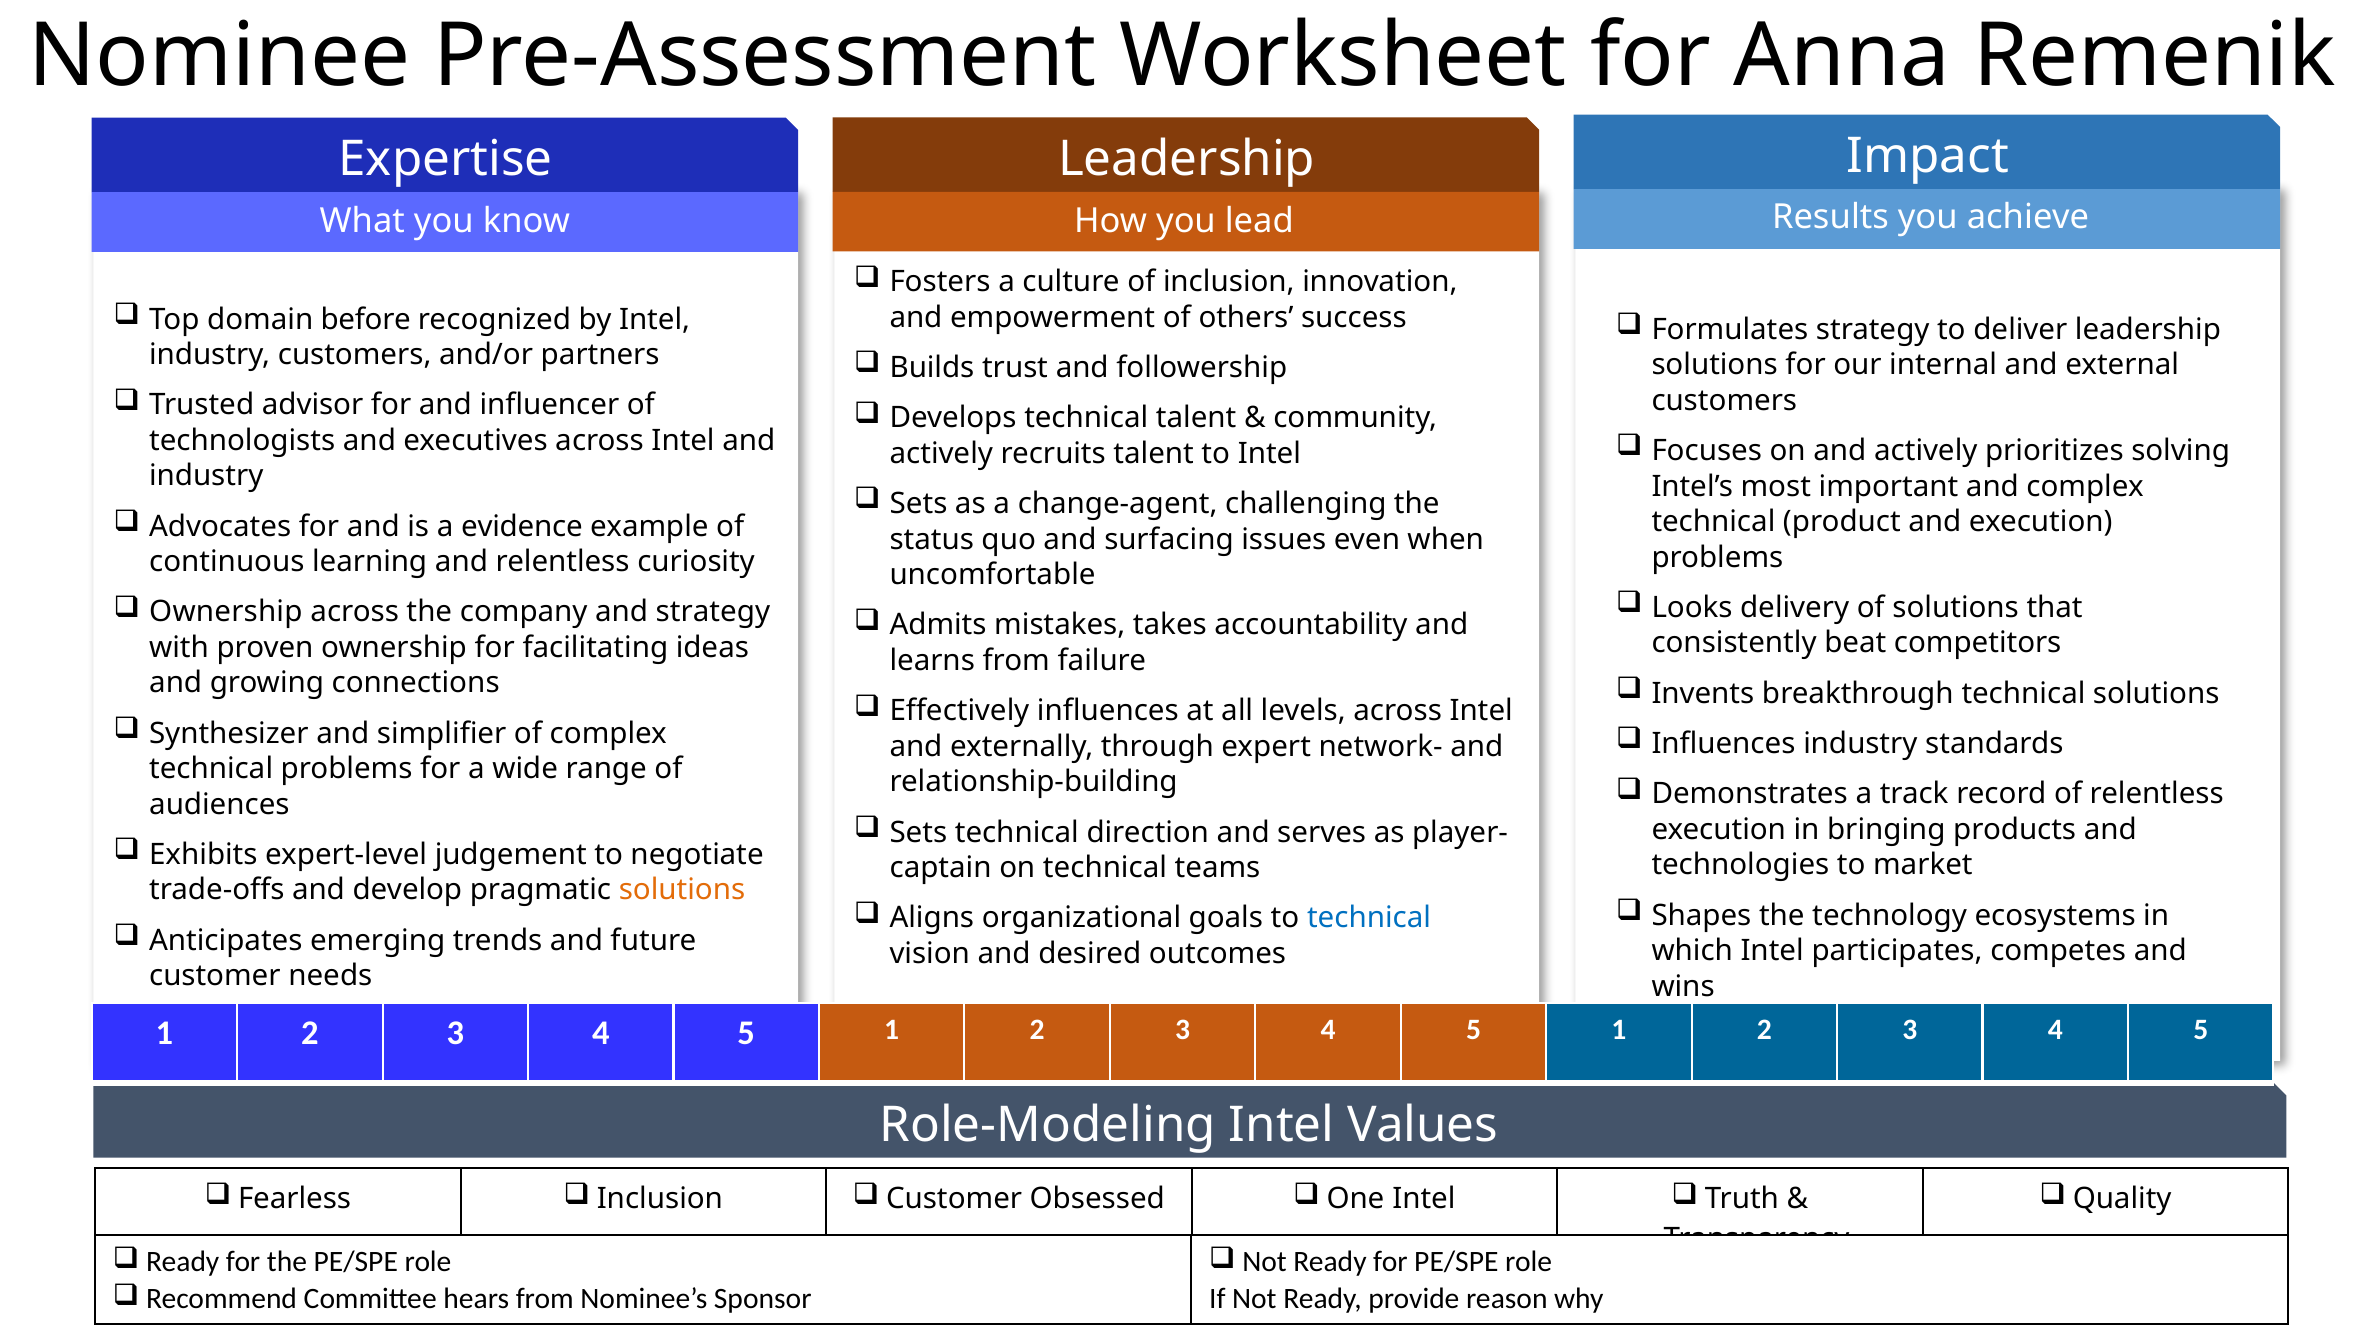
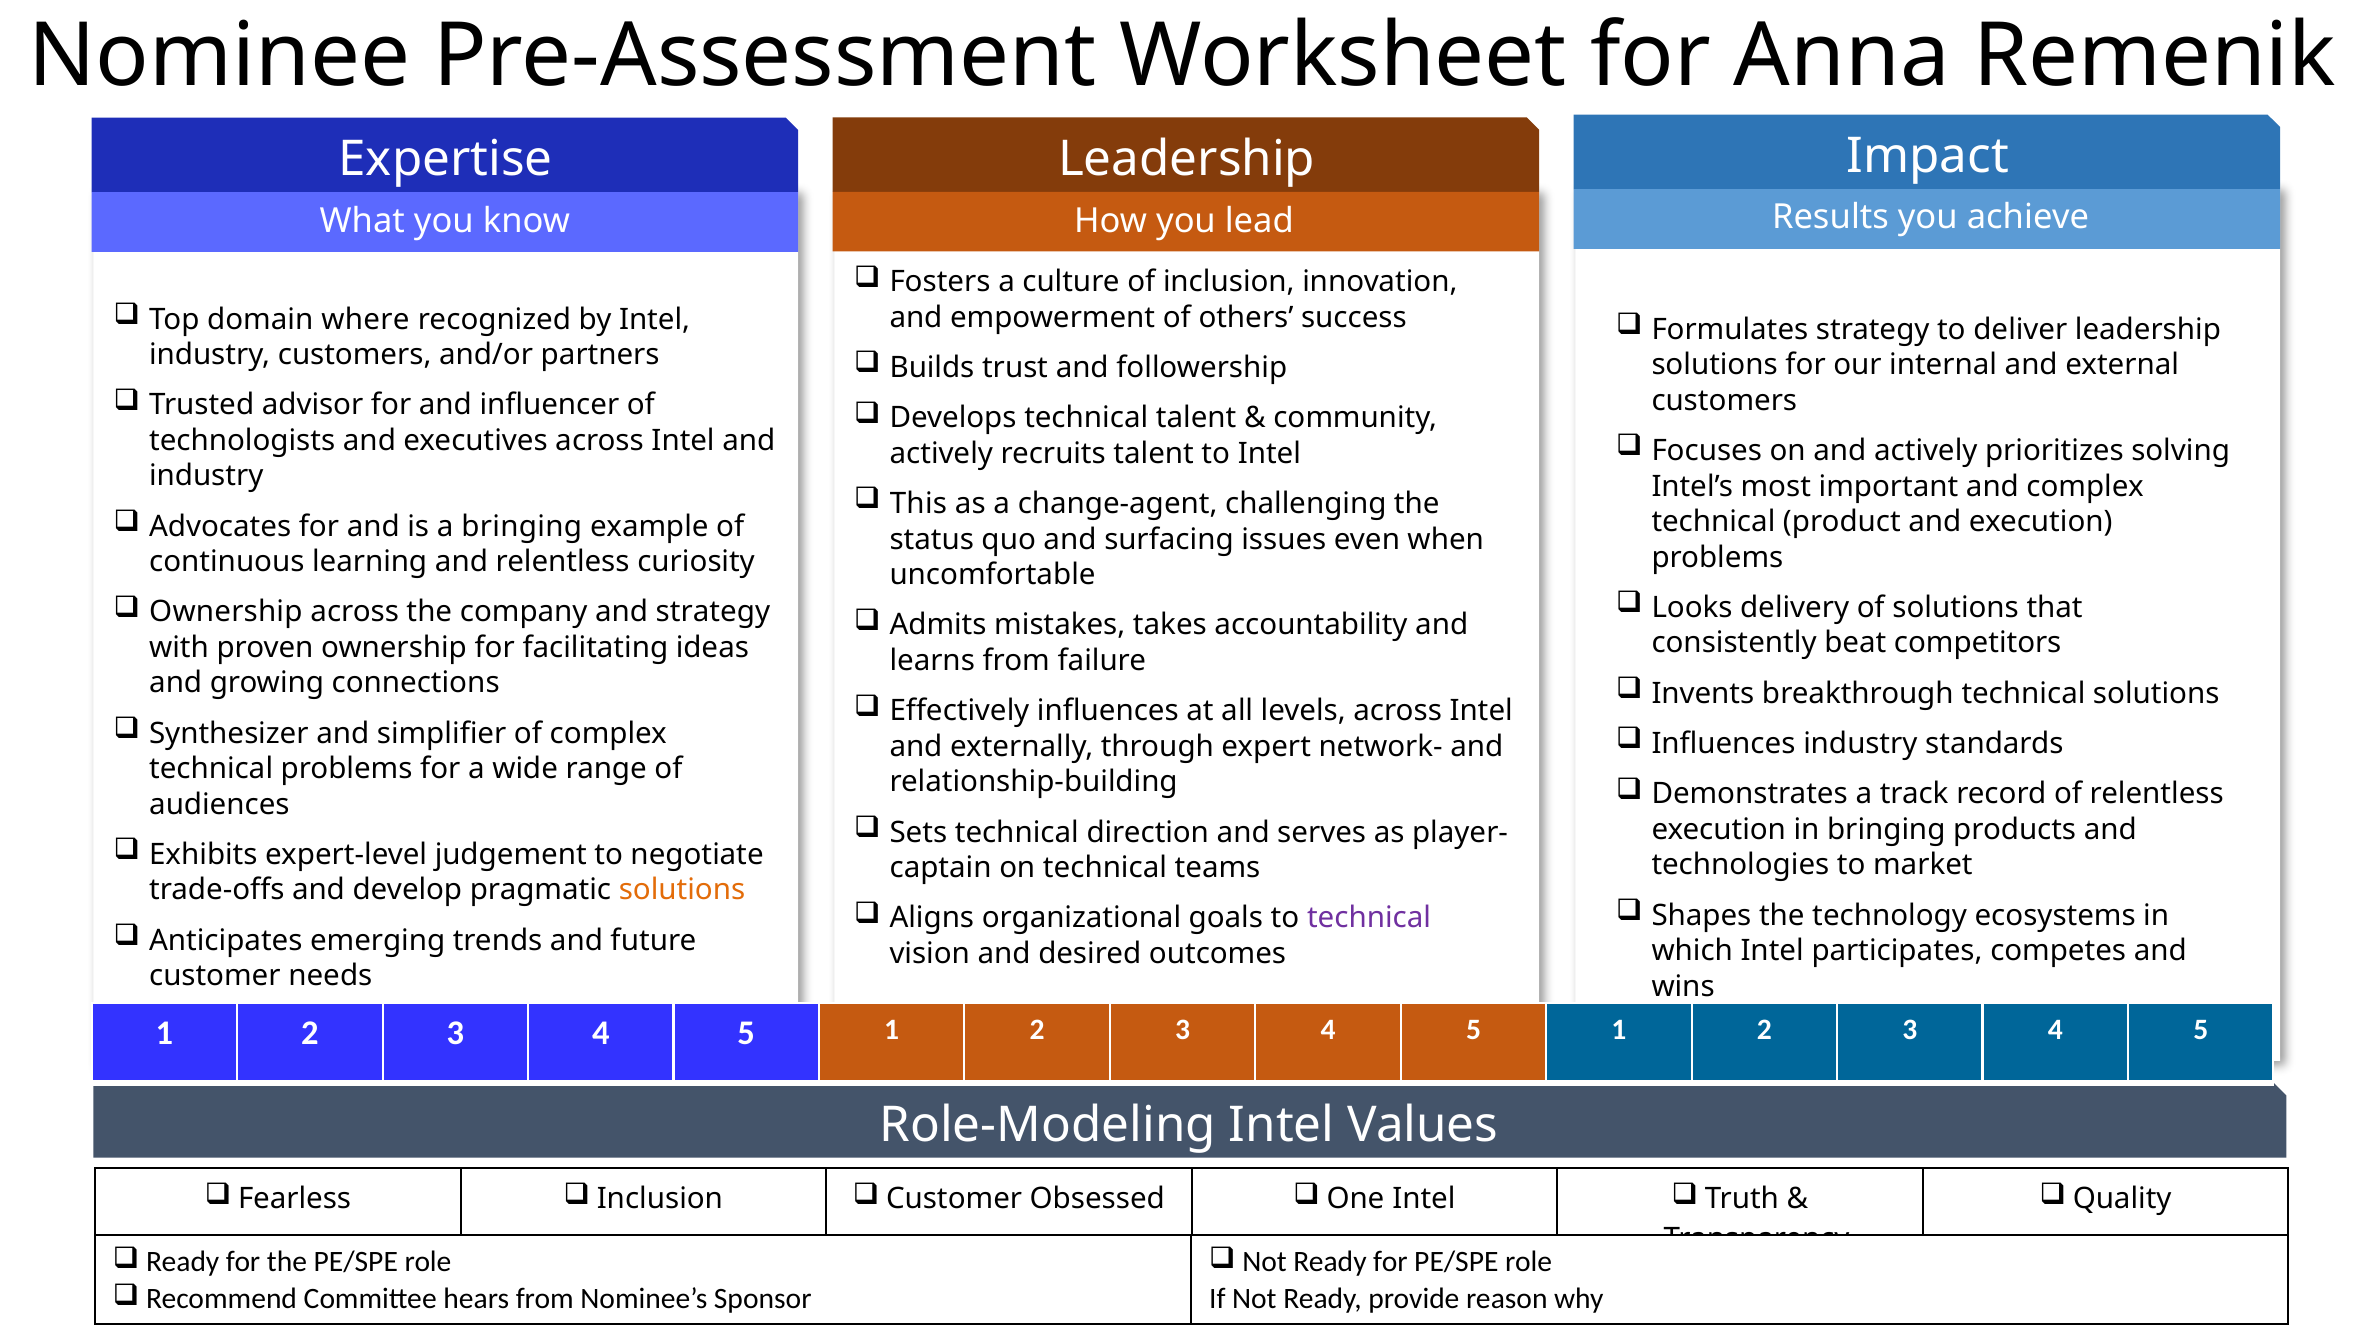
before: before -> where
Sets at (919, 504): Sets -> This
a evidence: evidence -> bringing
technical at (1369, 918) colour: blue -> purple
